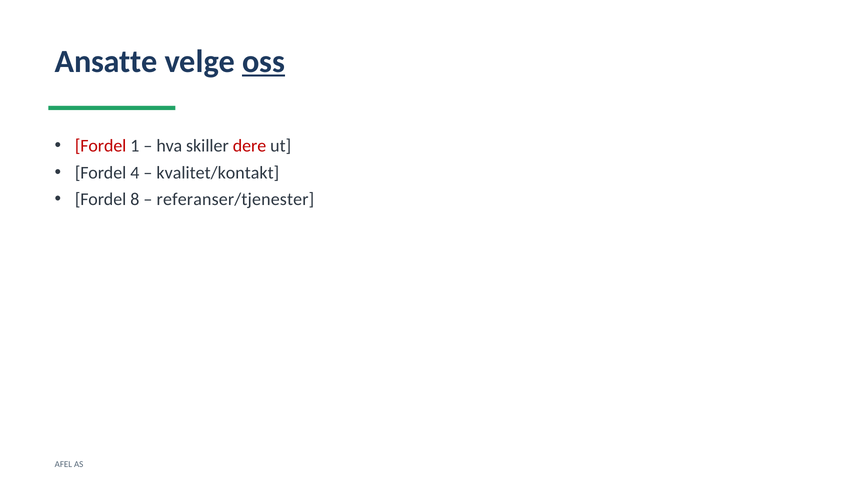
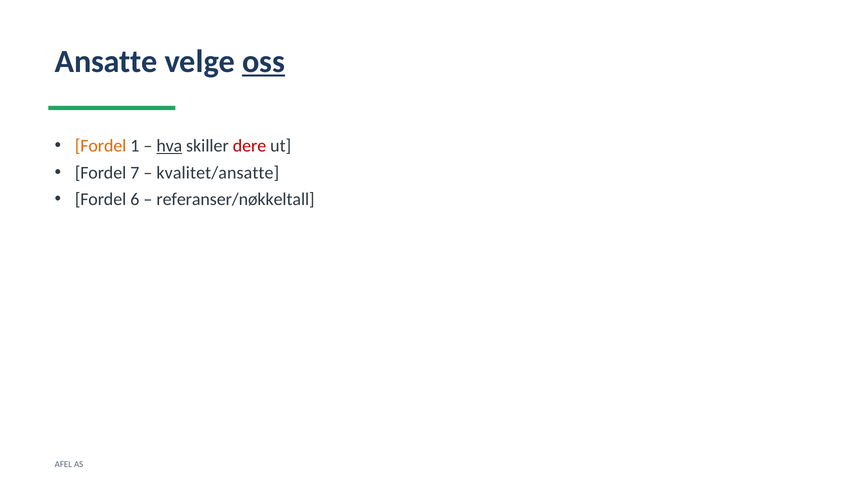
Fordel at (101, 146) colour: red -> orange
hva underline: none -> present
4: 4 -> 7
kvalitet/kontakt: kvalitet/kontakt -> kvalitet/ansatte
8: 8 -> 6
referanser/tjenester: referanser/tjenester -> referanser/nøkkeltall
